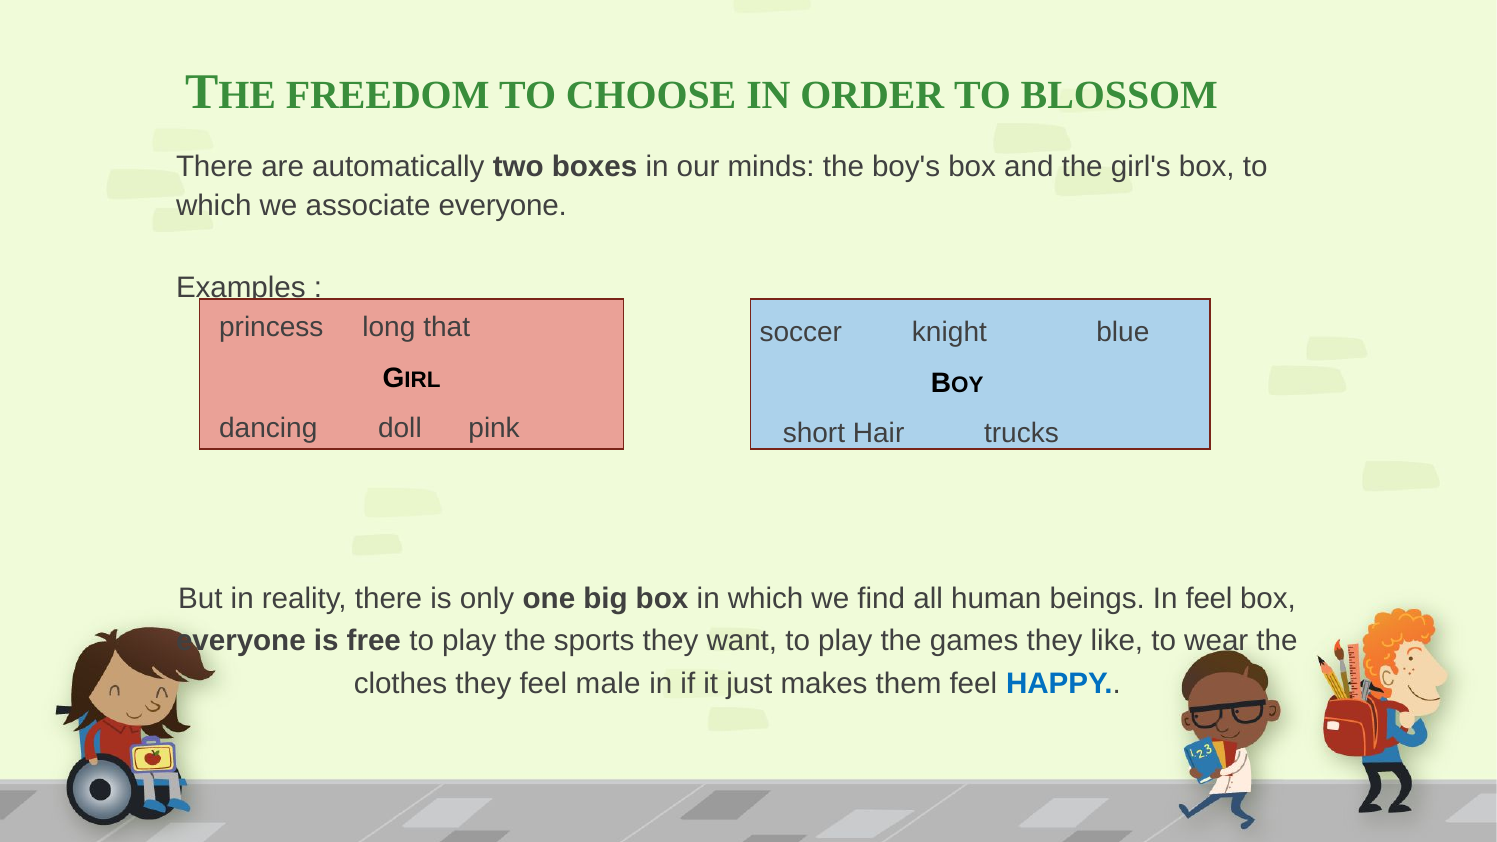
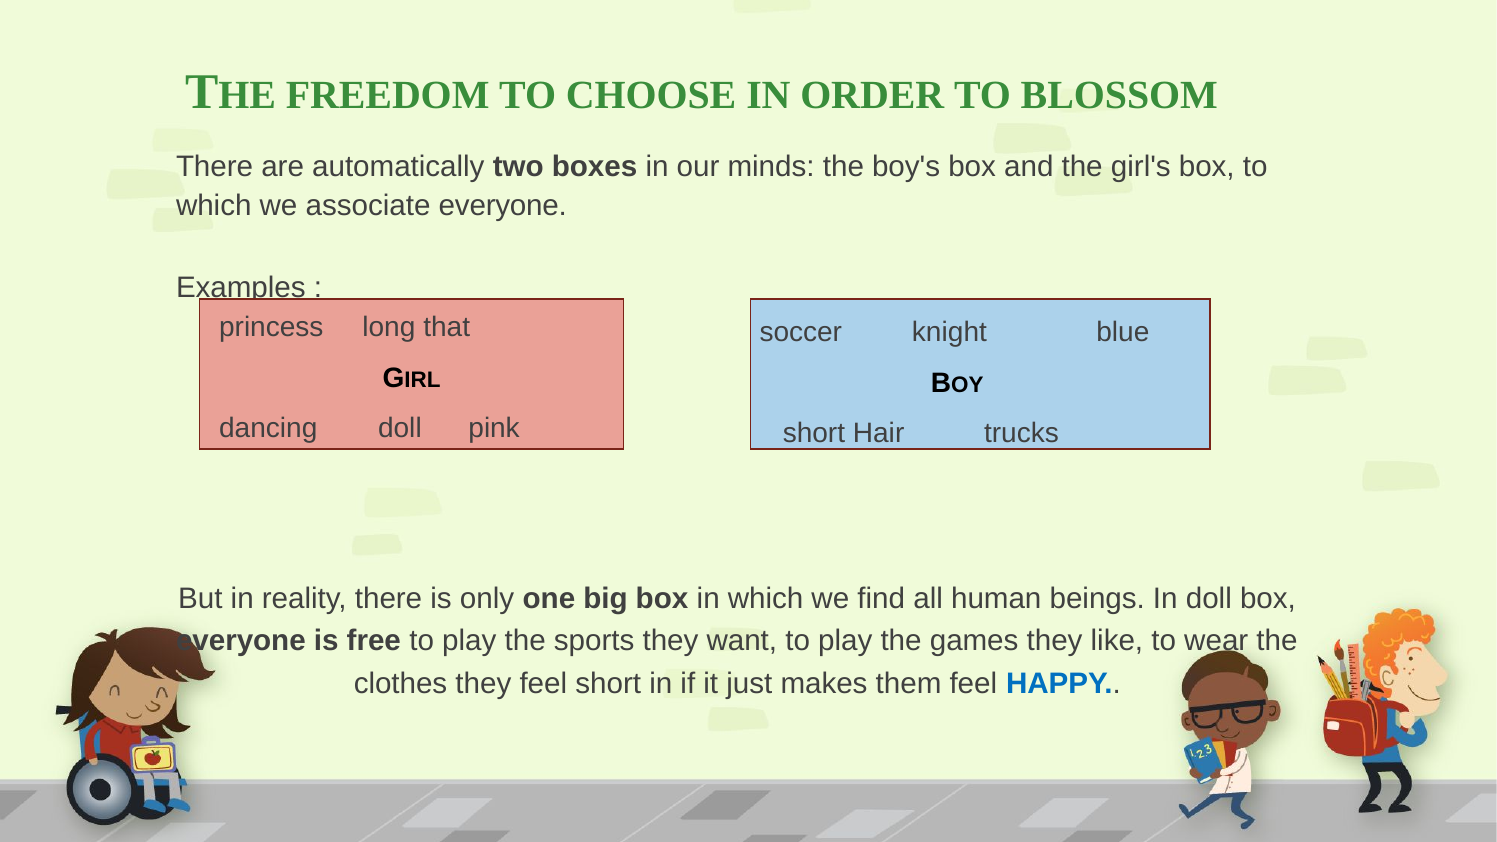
In feel: feel -> doll
feel male: male -> short
